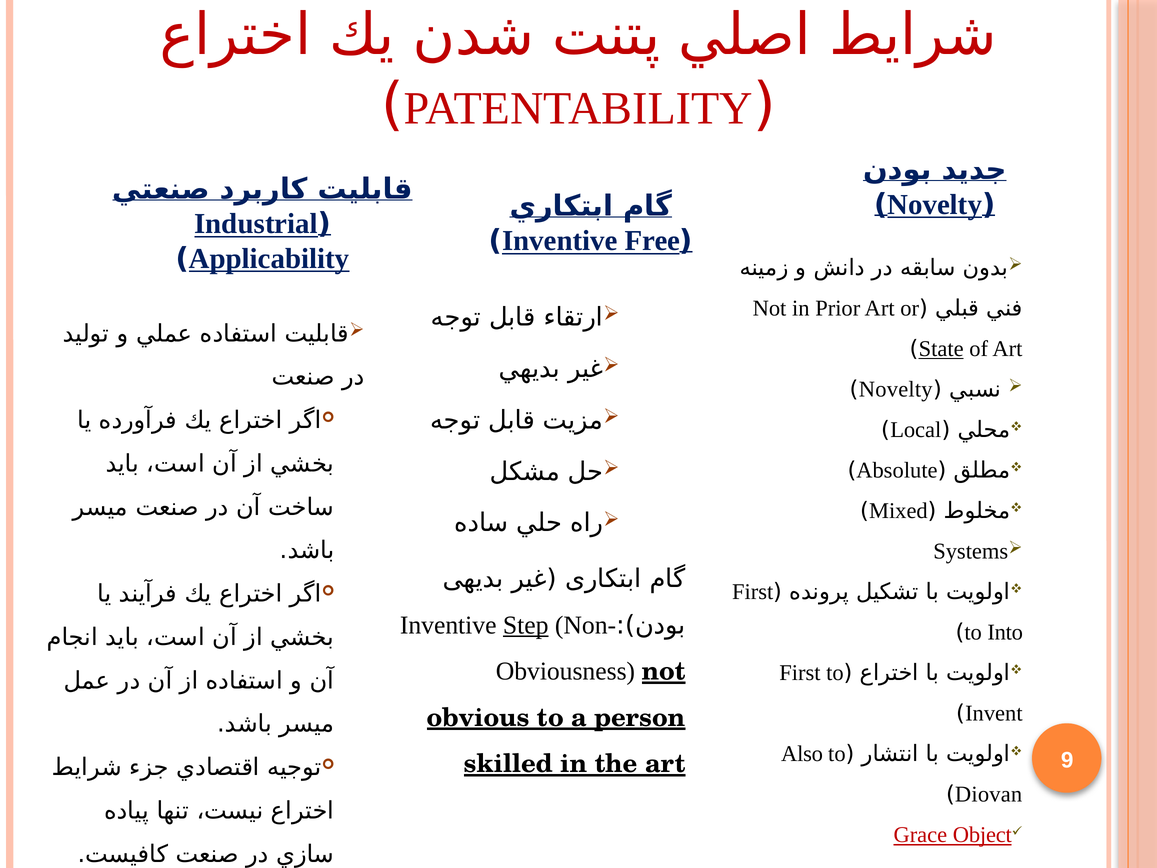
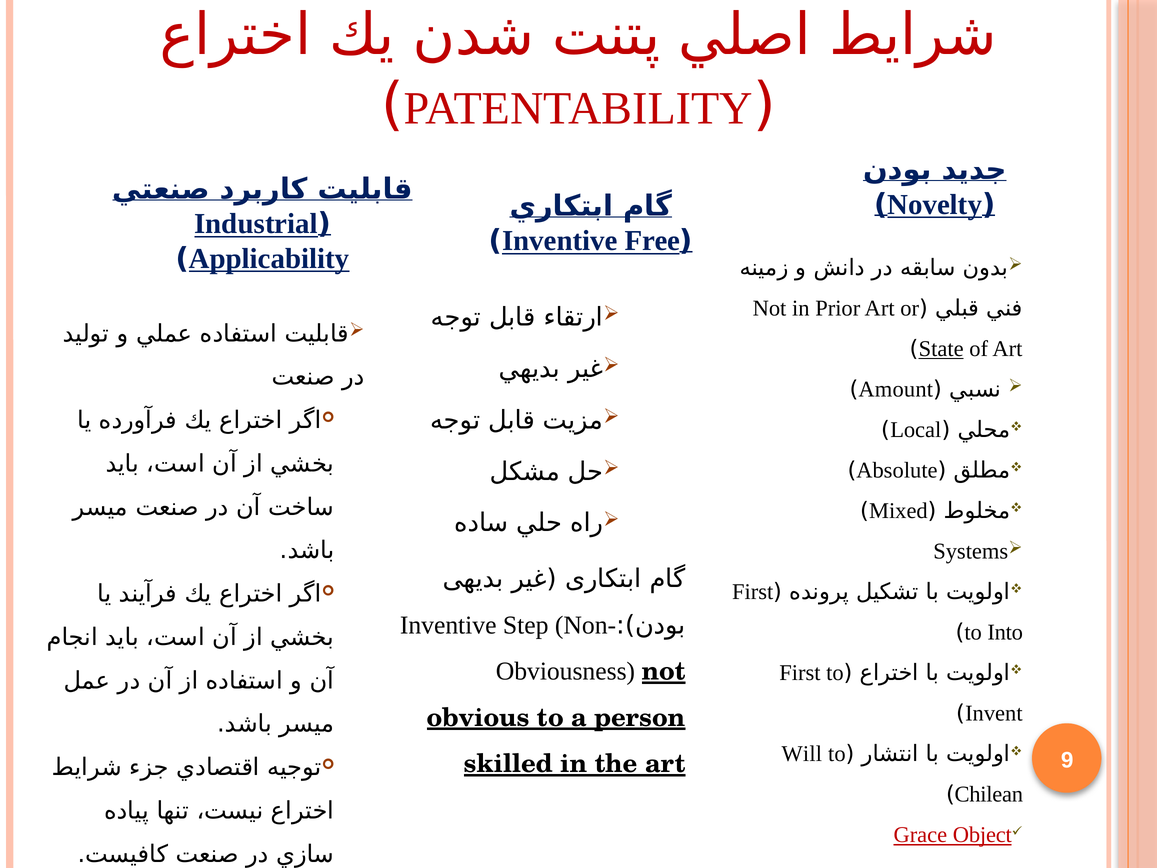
Novelty at (896, 389): Novelty -> Amount
Step underline: present -> none
Also: Also -> Will
Diovan: Diovan -> Chilean
